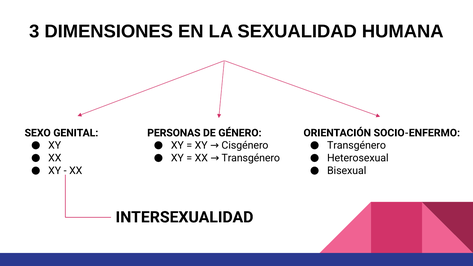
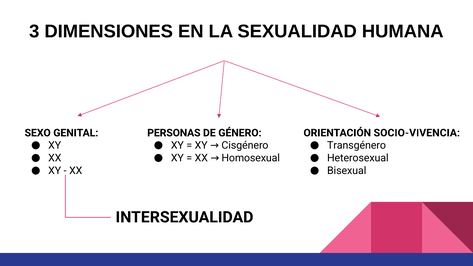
SOCIO-ENFERMO: SOCIO-ENFERMO -> SOCIO-VIVENCIA
XX Transgénero: Transgénero -> Homosexual
